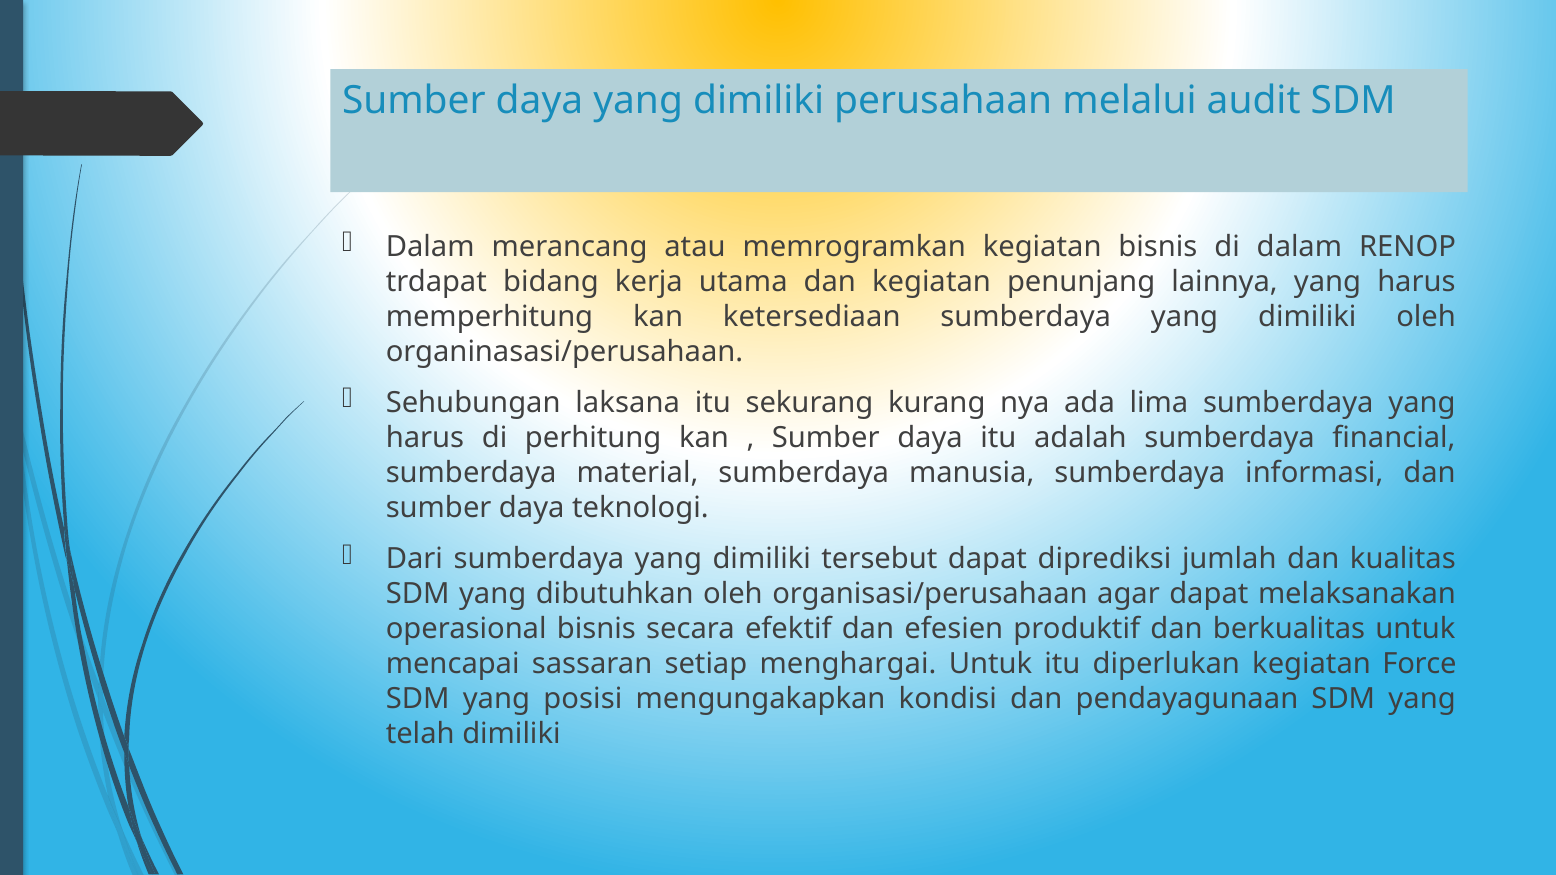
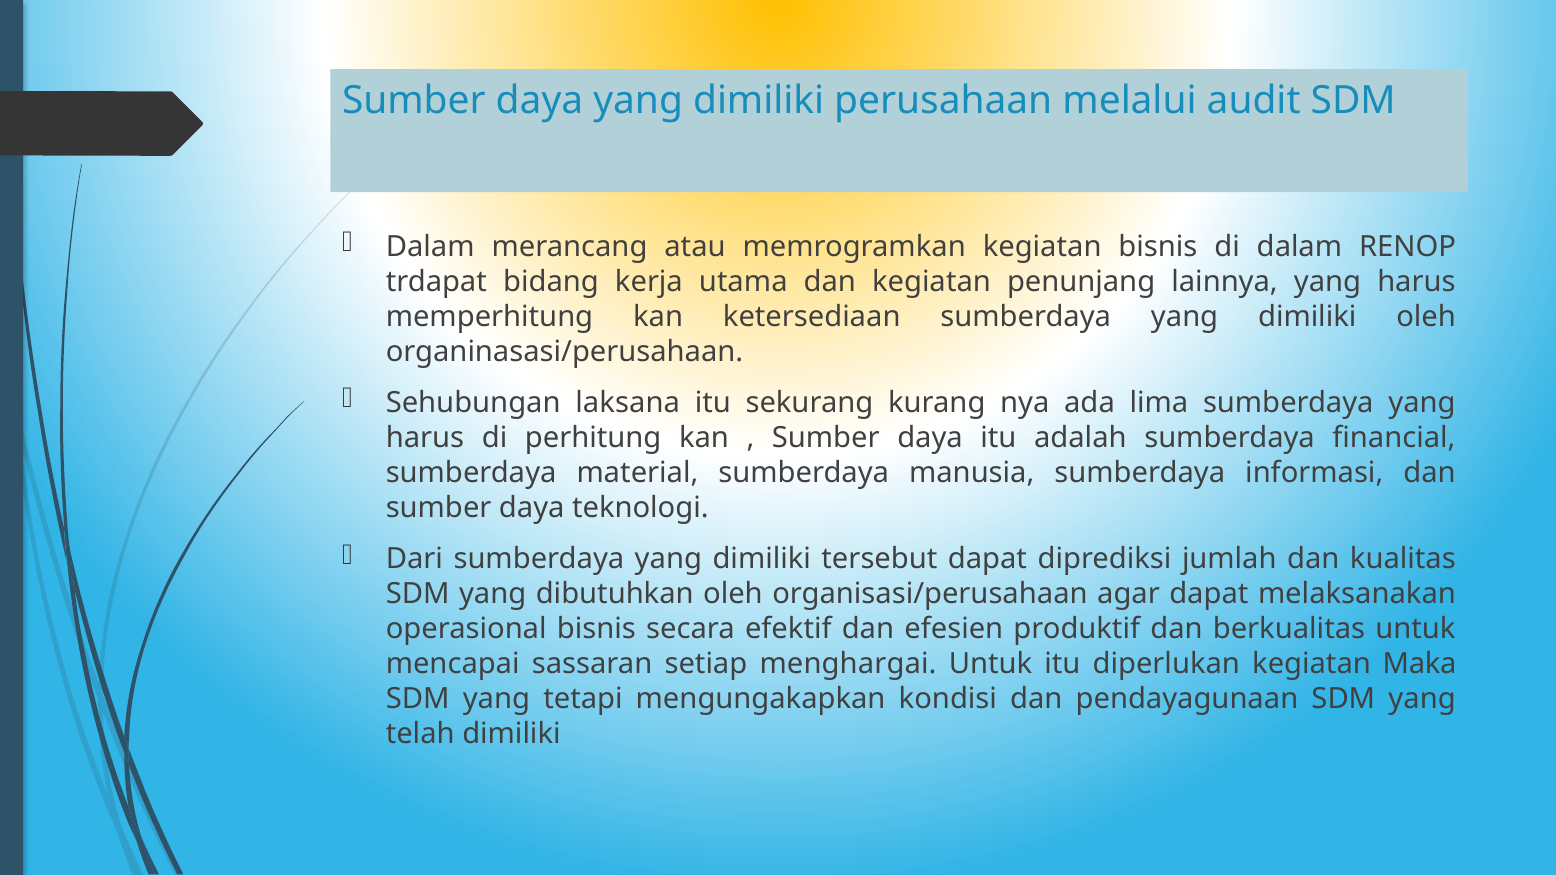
Force: Force -> Maka
posisi: posisi -> tetapi
